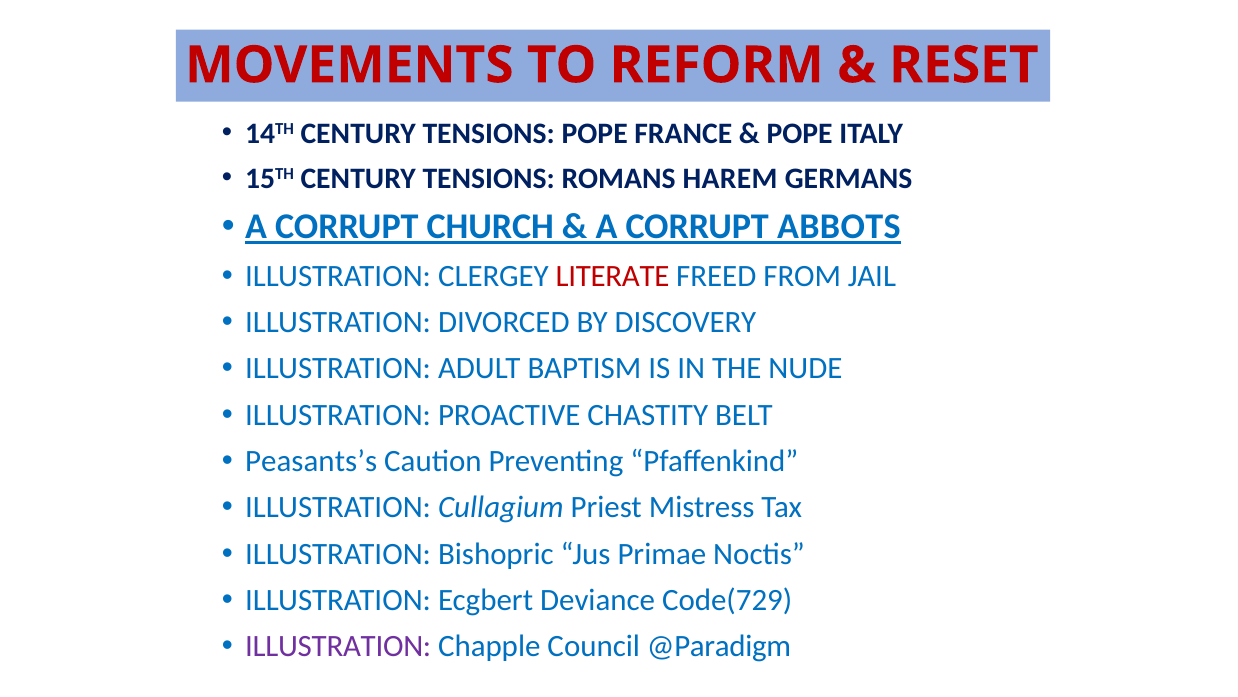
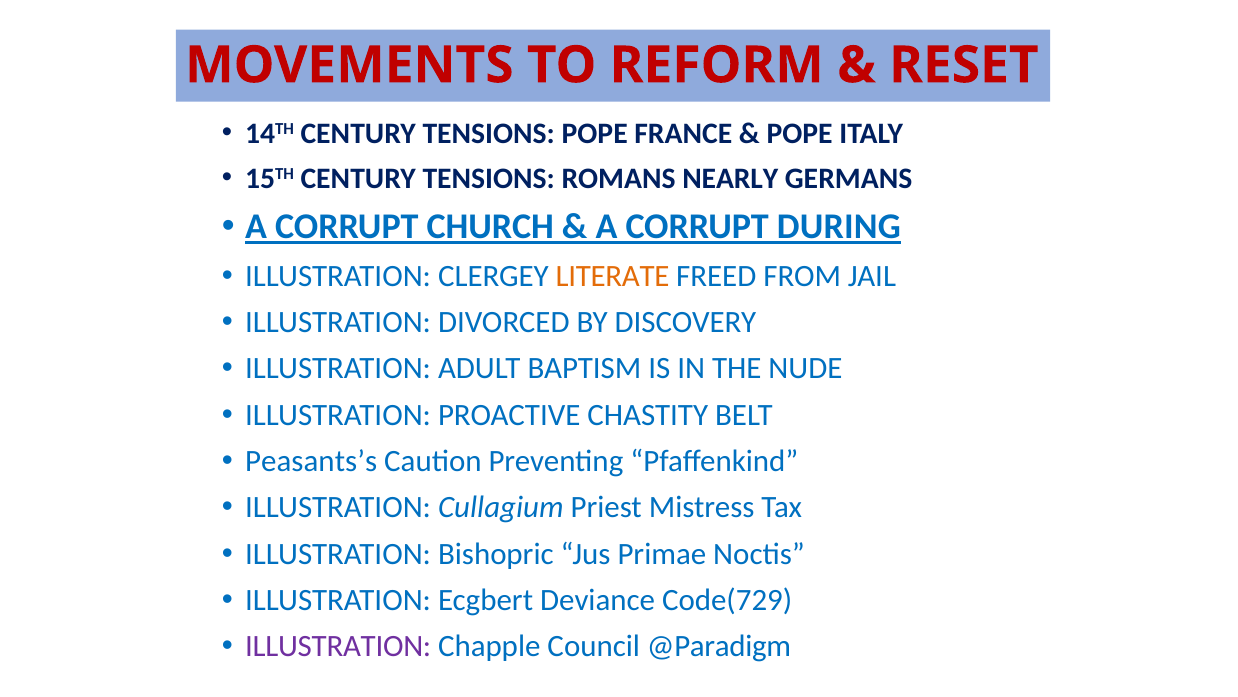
HAREM: HAREM -> NEARLY
ABBOTS: ABBOTS -> DURING
LITERATE colour: red -> orange
